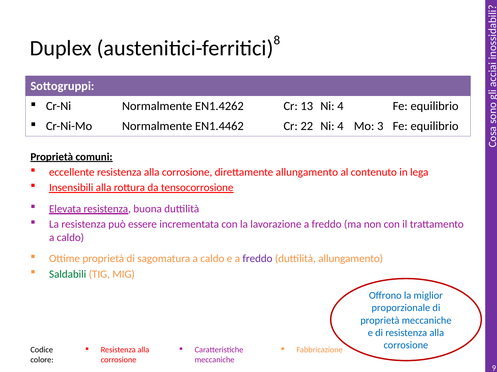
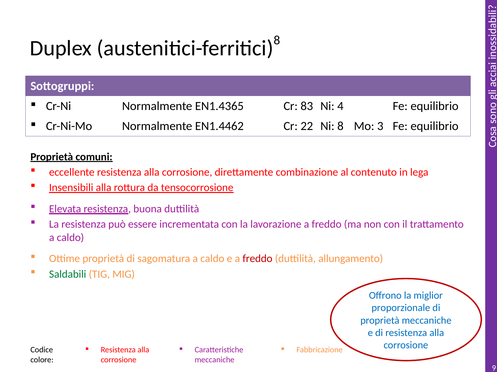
EN1.4262: EN1.4262 -> EN1.4365
13: 13 -> 83
22 Ni 4: 4 -> 8
direttamente allungamento: allungamento -> combinazione
freddo at (257, 259) colour: purple -> red
